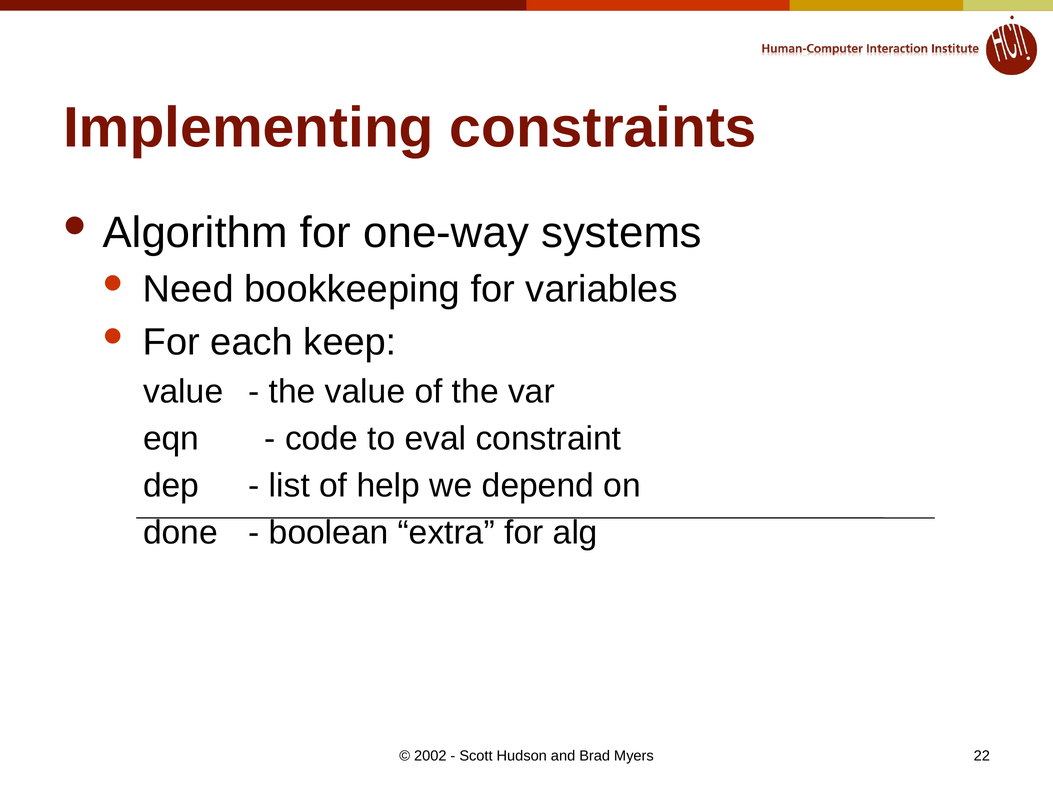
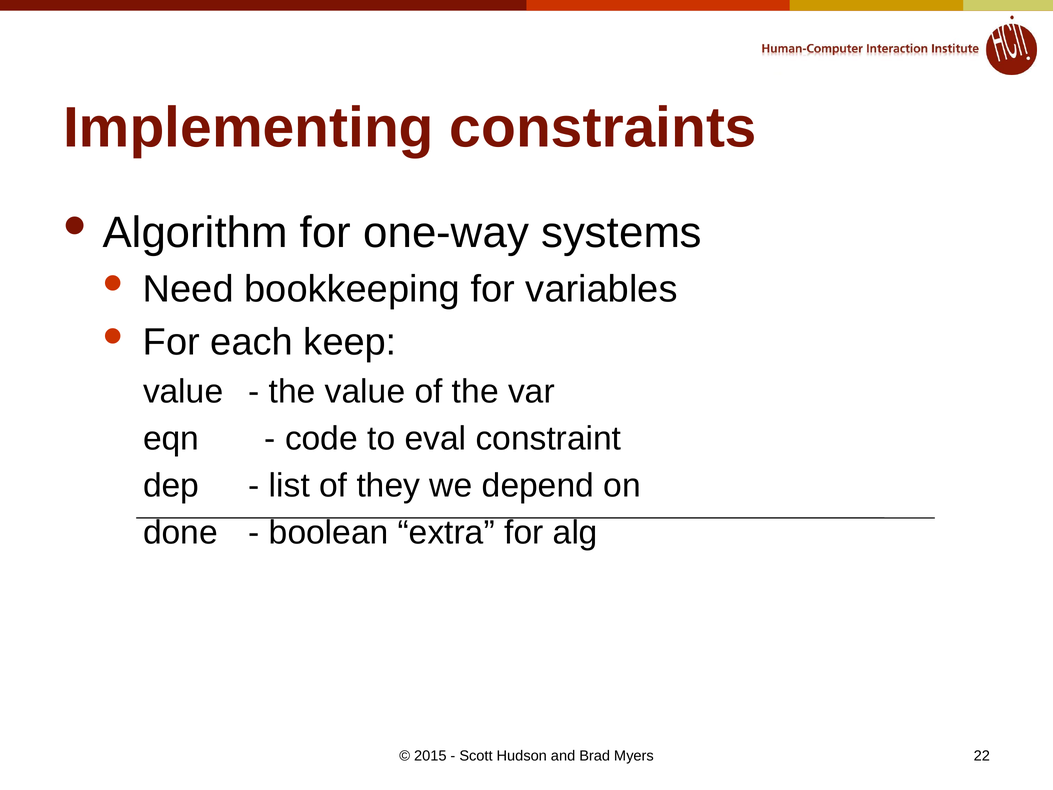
help: help -> they
2002: 2002 -> 2015
